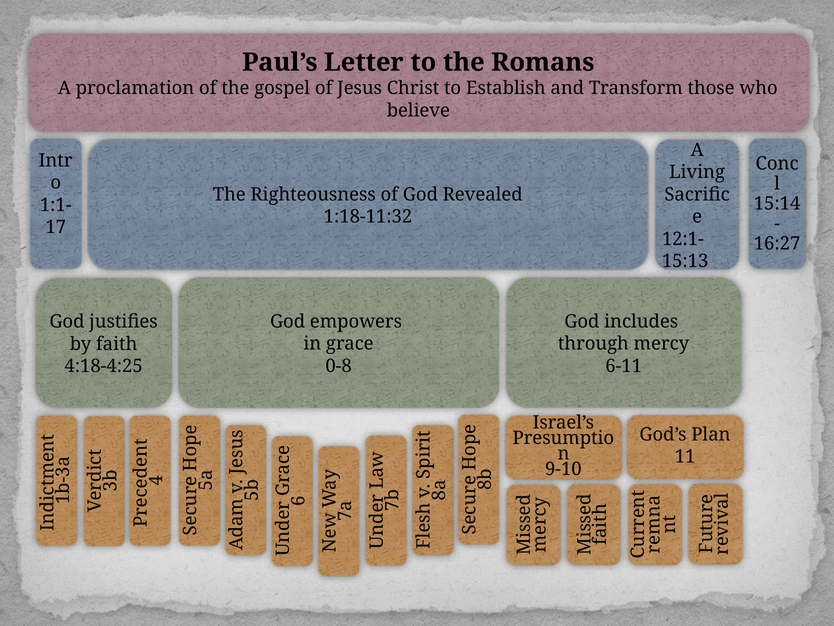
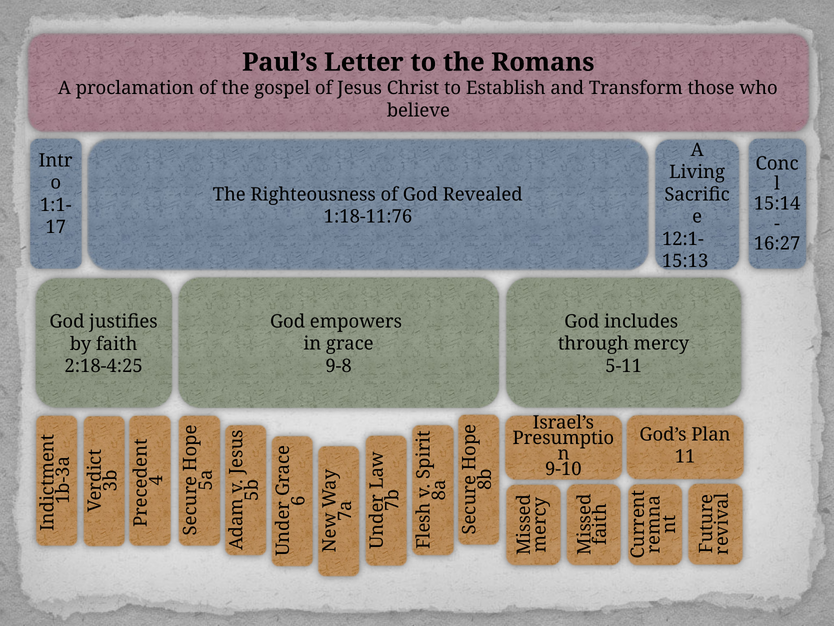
1:18-11:32: 1:18-11:32 -> 1:18-11:76
0-8: 0-8 -> 9-8
6-11: 6-11 -> 5-11
4:18-4:25: 4:18-4:25 -> 2:18-4:25
